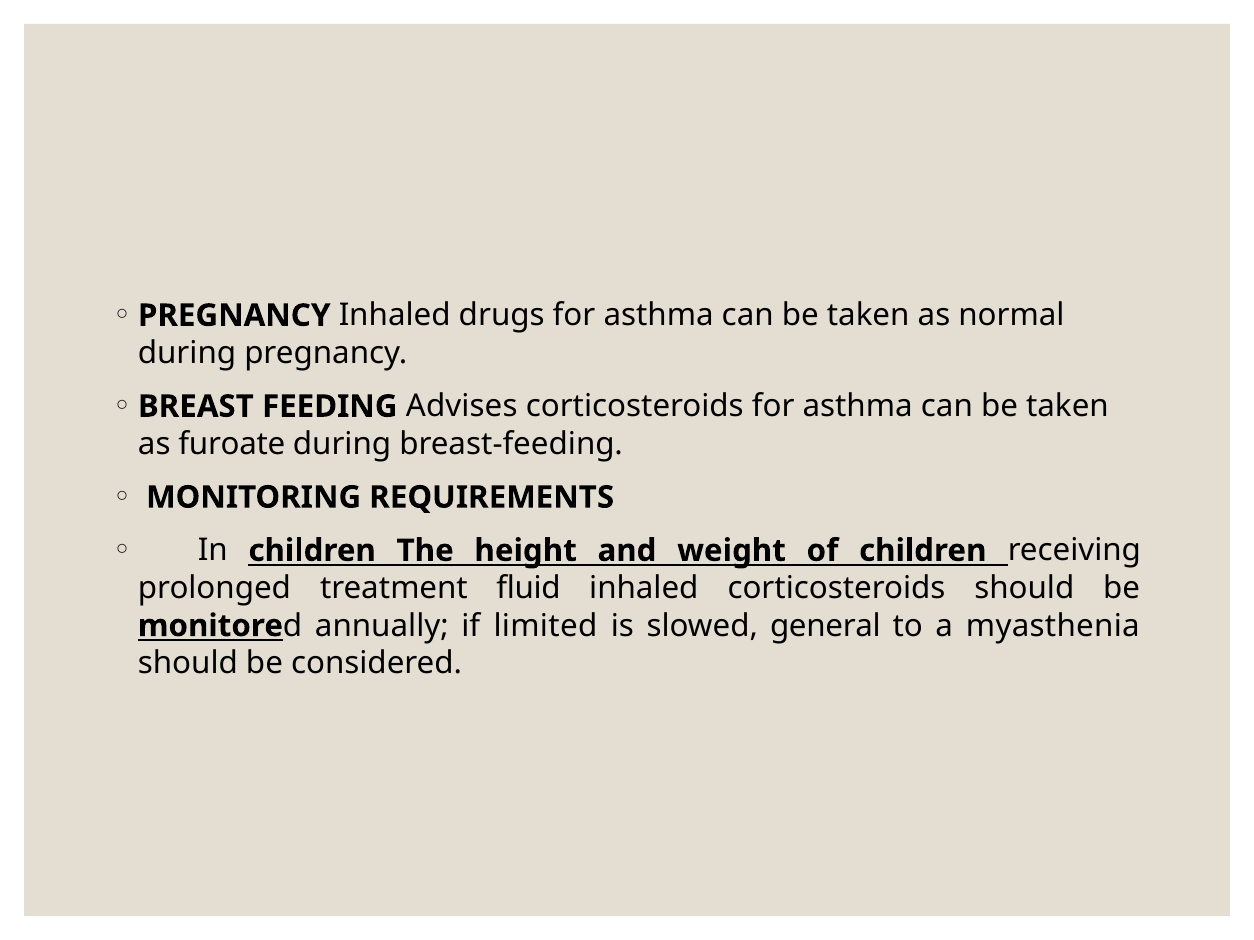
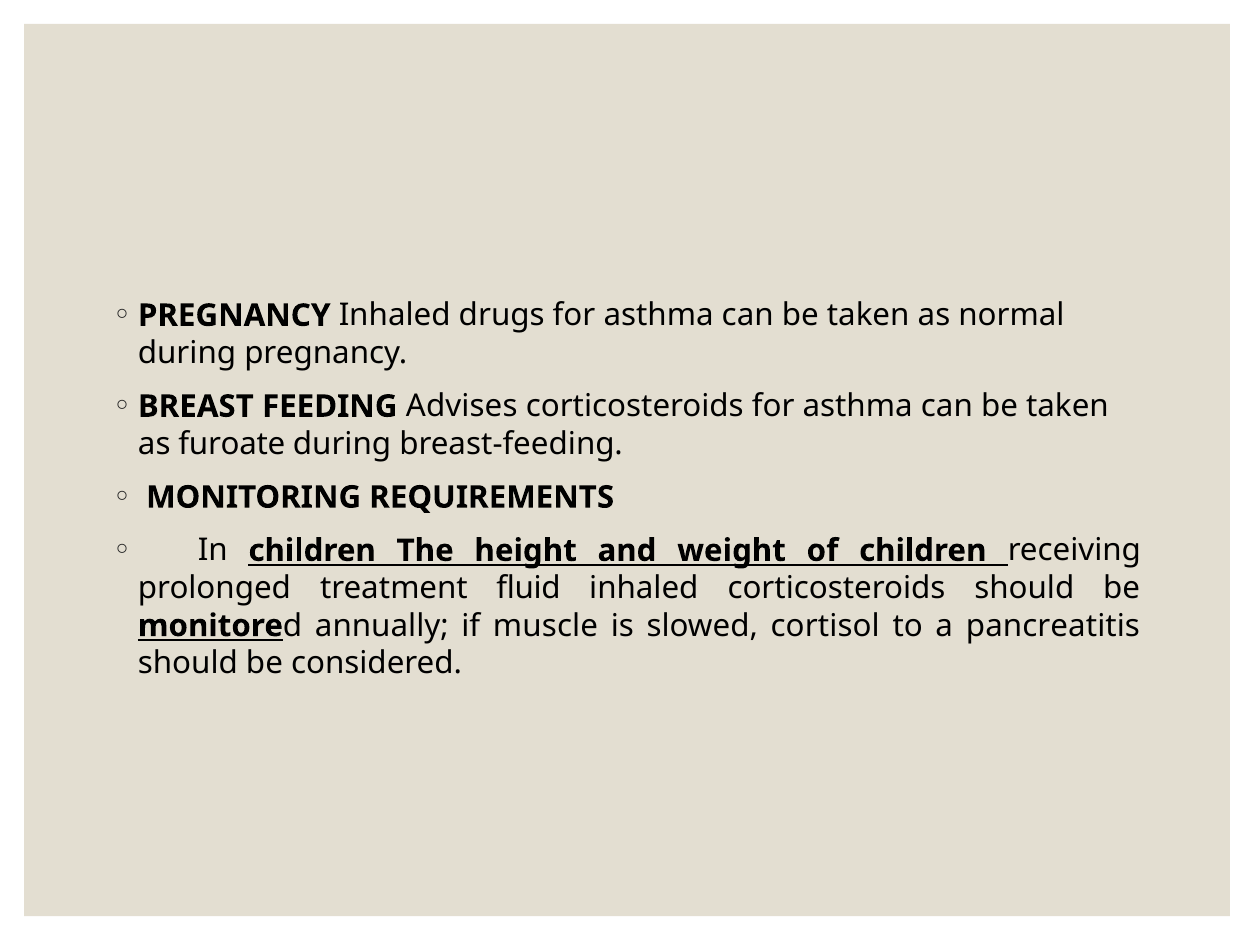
limited: limited -> muscle
general: general -> cortisol
myasthenia: myasthenia -> pancreatitis
